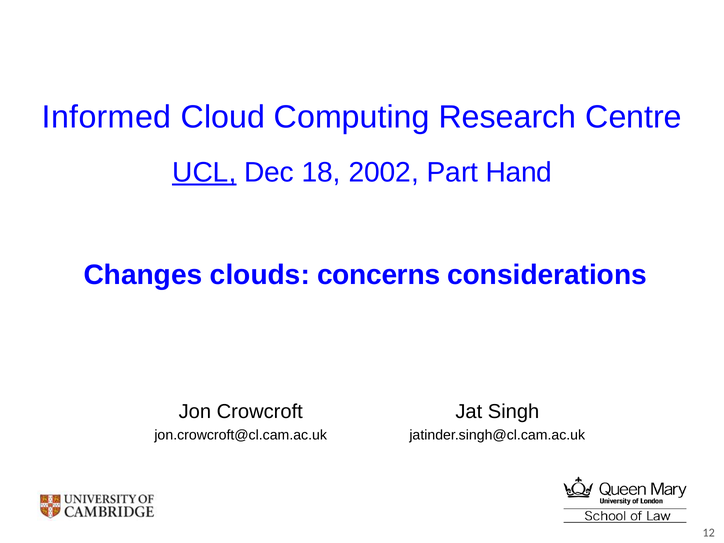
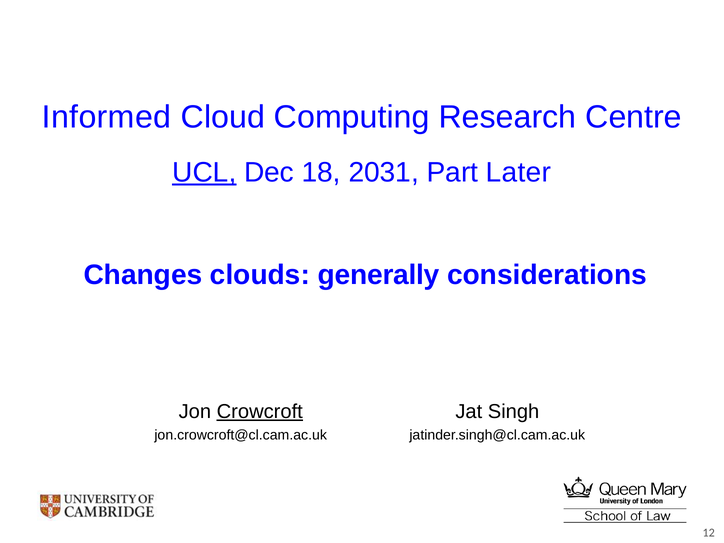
2002: 2002 -> 2031
Hand: Hand -> Later
concerns: concerns -> generally
Crowcroft underline: none -> present
